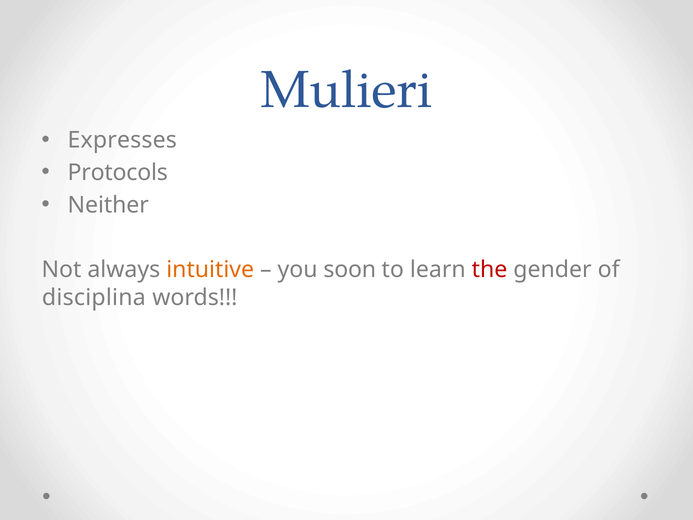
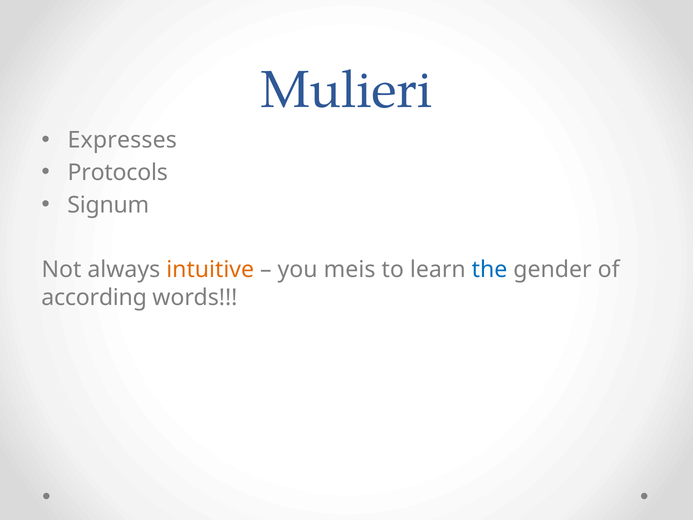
Neither: Neither -> Signum
soon: soon -> meis
the colour: red -> blue
disciplina: disciplina -> according
